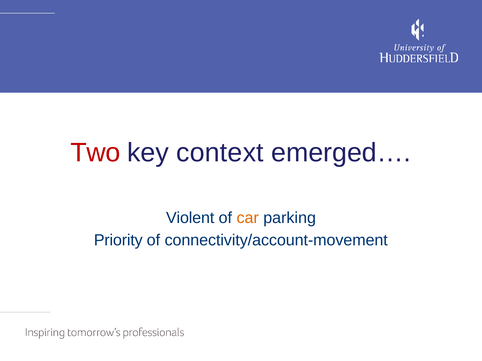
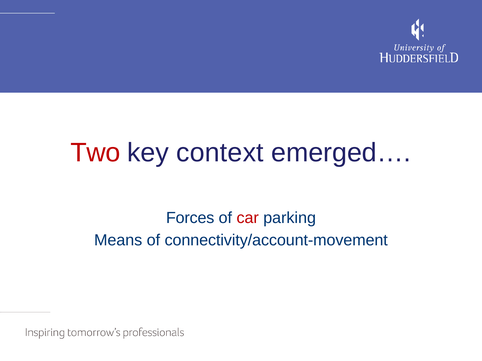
Violent: Violent -> Forces
car colour: orange -> red
Priority: Priority -> Means
